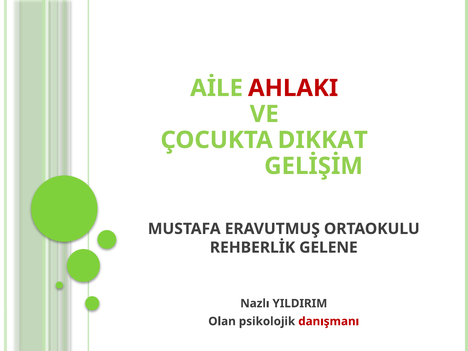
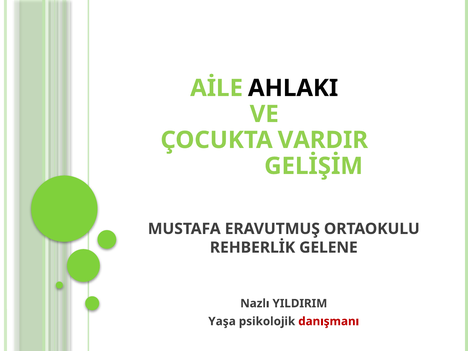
AHLAKI colour: red -> black
DIKKAT: DIKKAT -> VARDIR
Olan: Olan -> Yaşa
